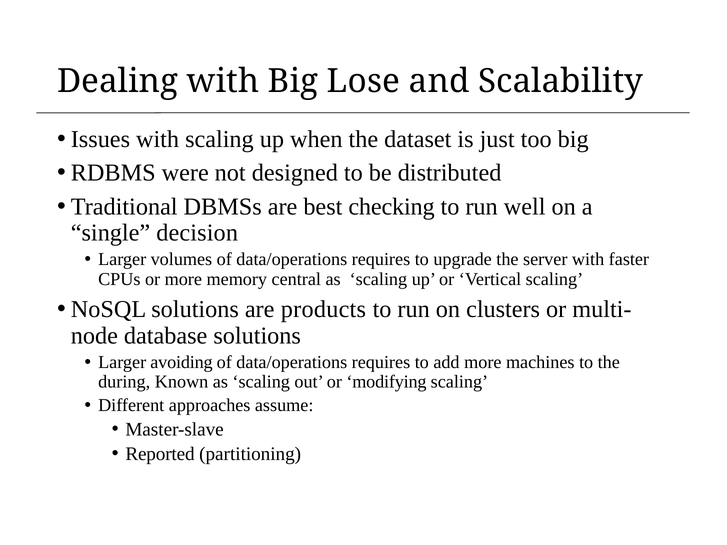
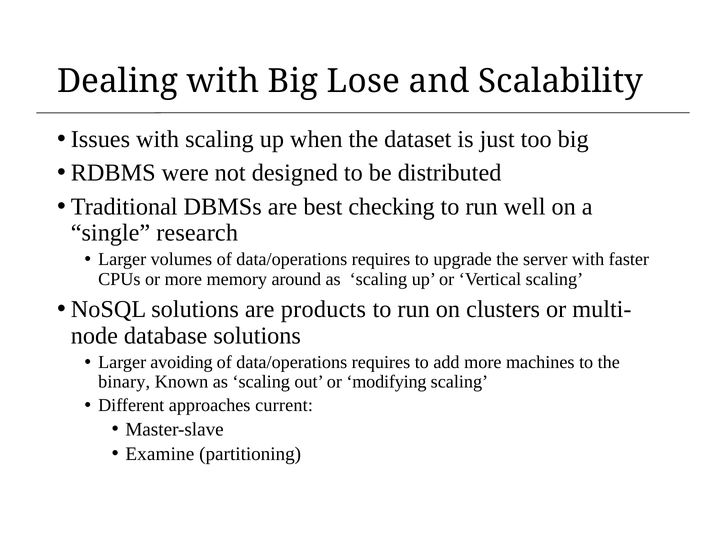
decision: decision -> research
central: central -> around
during: during -> binary
assume: assume -> current
Reported: Reported -> Examine
